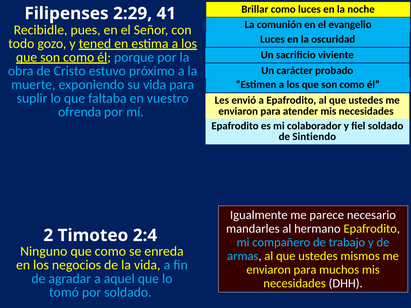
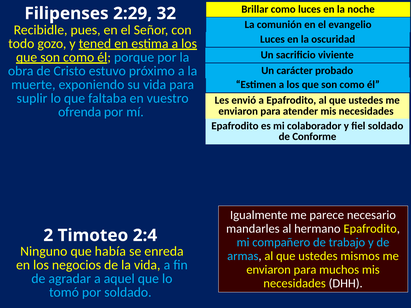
41: 41 -> 32
Sintiendo: Sintiendo -> Conforme
que como: como -> había
